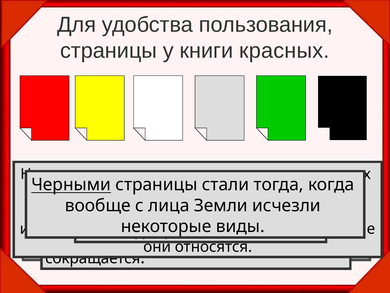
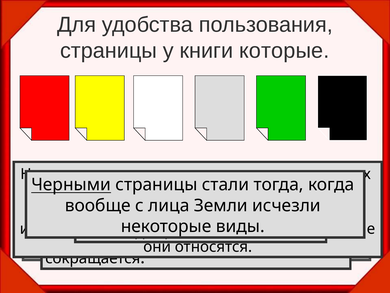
книги красных: красных -> которые
